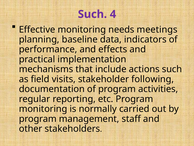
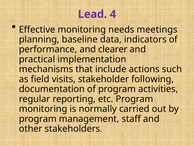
Such at (92, 14): Such -> Lead
effects: effects -> clearer
